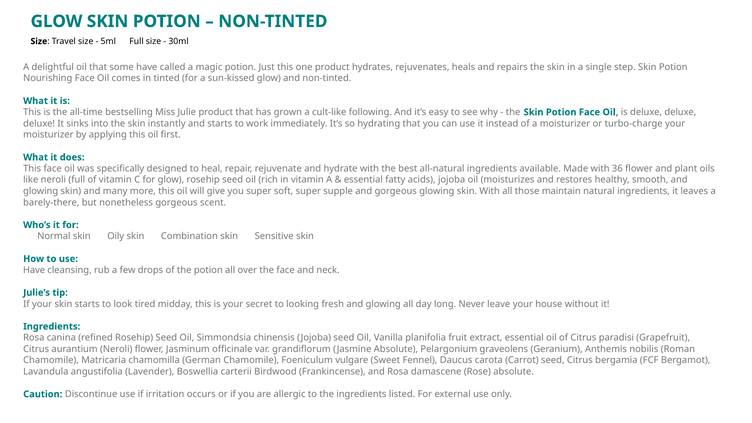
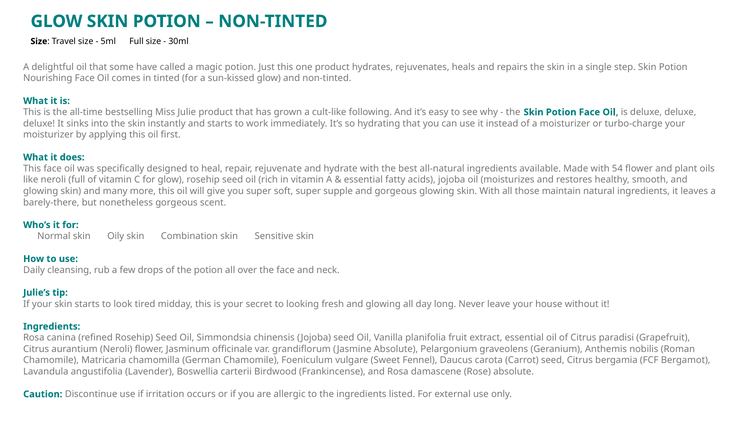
36: 36 -> 54
Have at (34, 270): Have -> Daily
